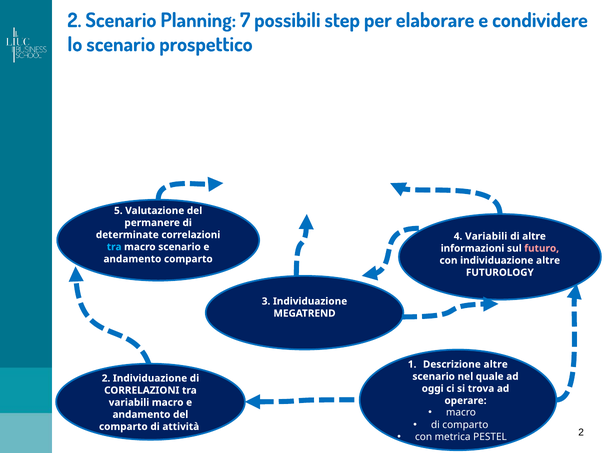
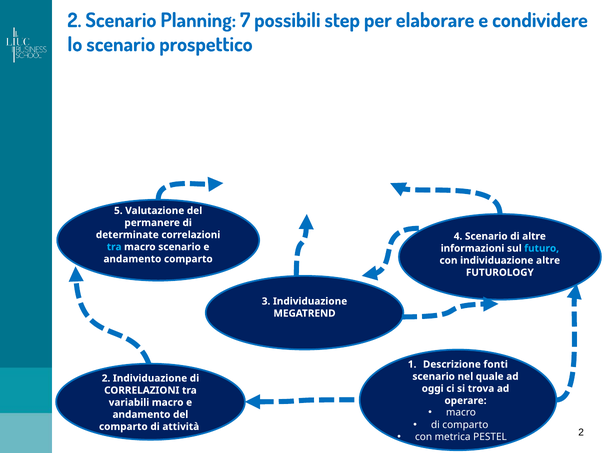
4 Variabili: Variabili -> Scenario
futuro colour: pink -> light blue
Descrizione altre: altre -> fonti
